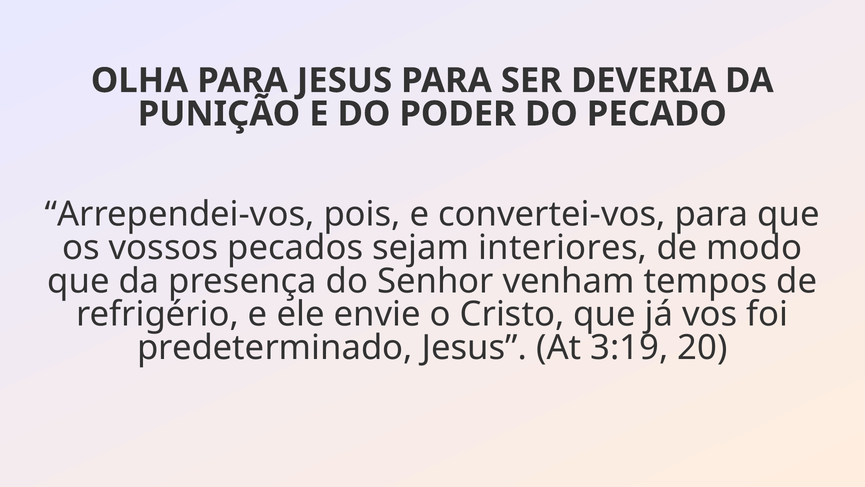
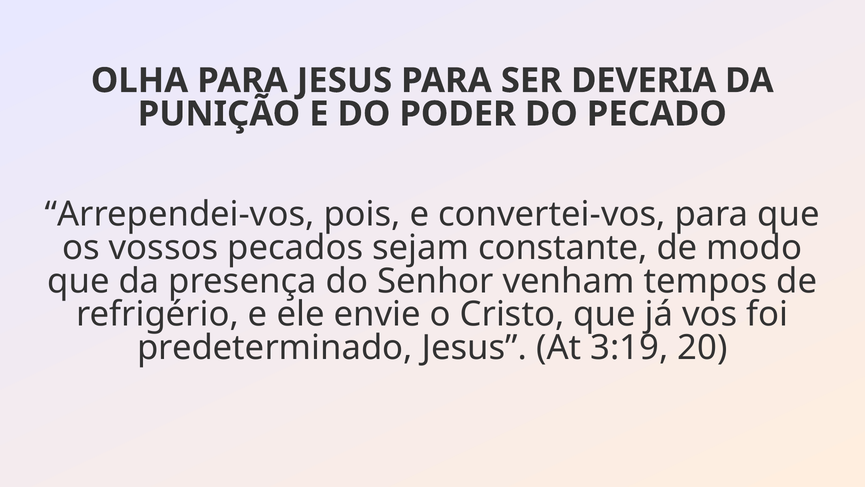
interiores: interiores -> constante
